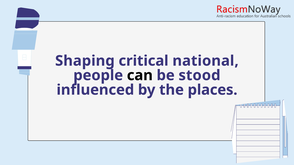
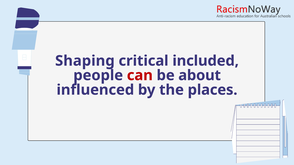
national: national -> included
can colour: black -> red
stood: stood -> about
